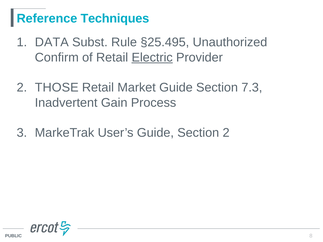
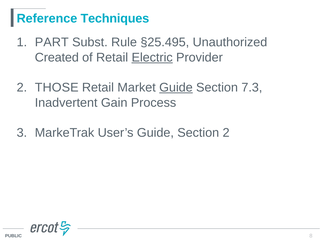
DATA: DATA -> PART
Confirm: Confirm -> Created
Guide at (176, 88) underline: none -> present
